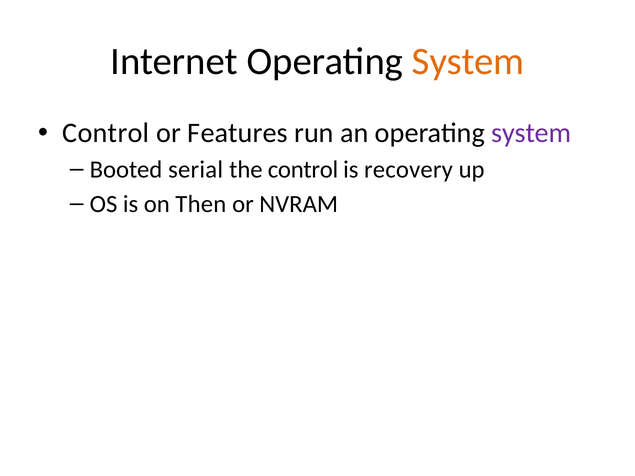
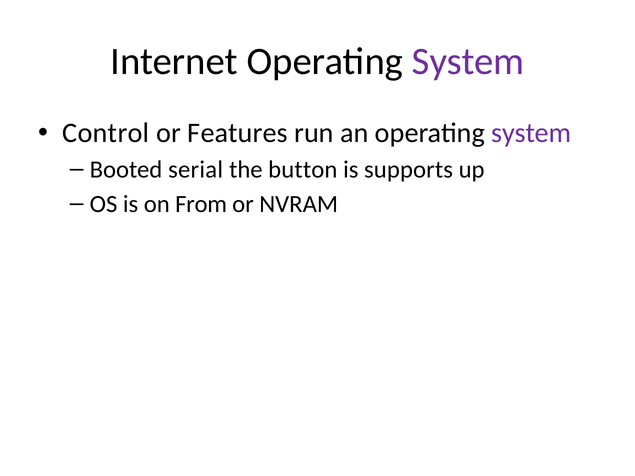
System at (468, 61) colour: orange -> purple
the control: control -> button
recovery: recovery -> supports
Then: Then -> From
